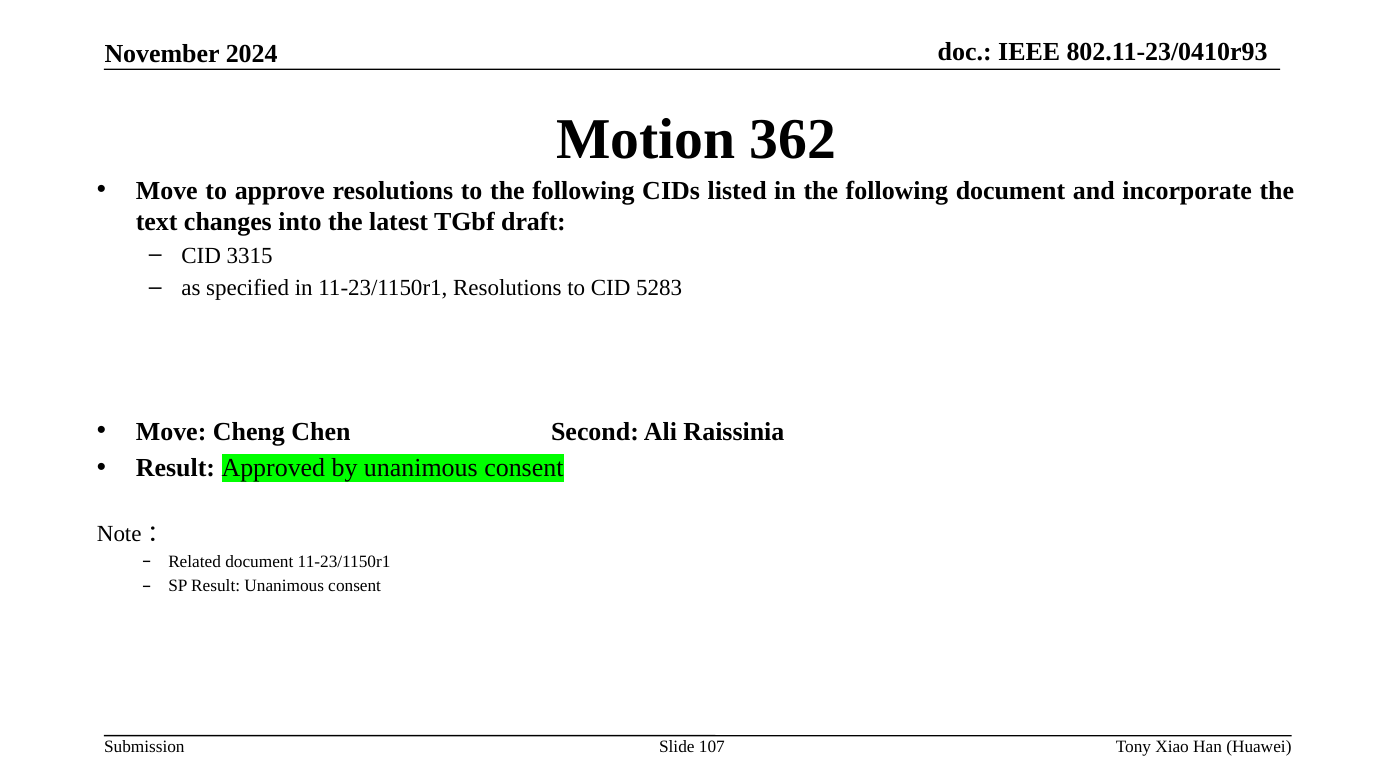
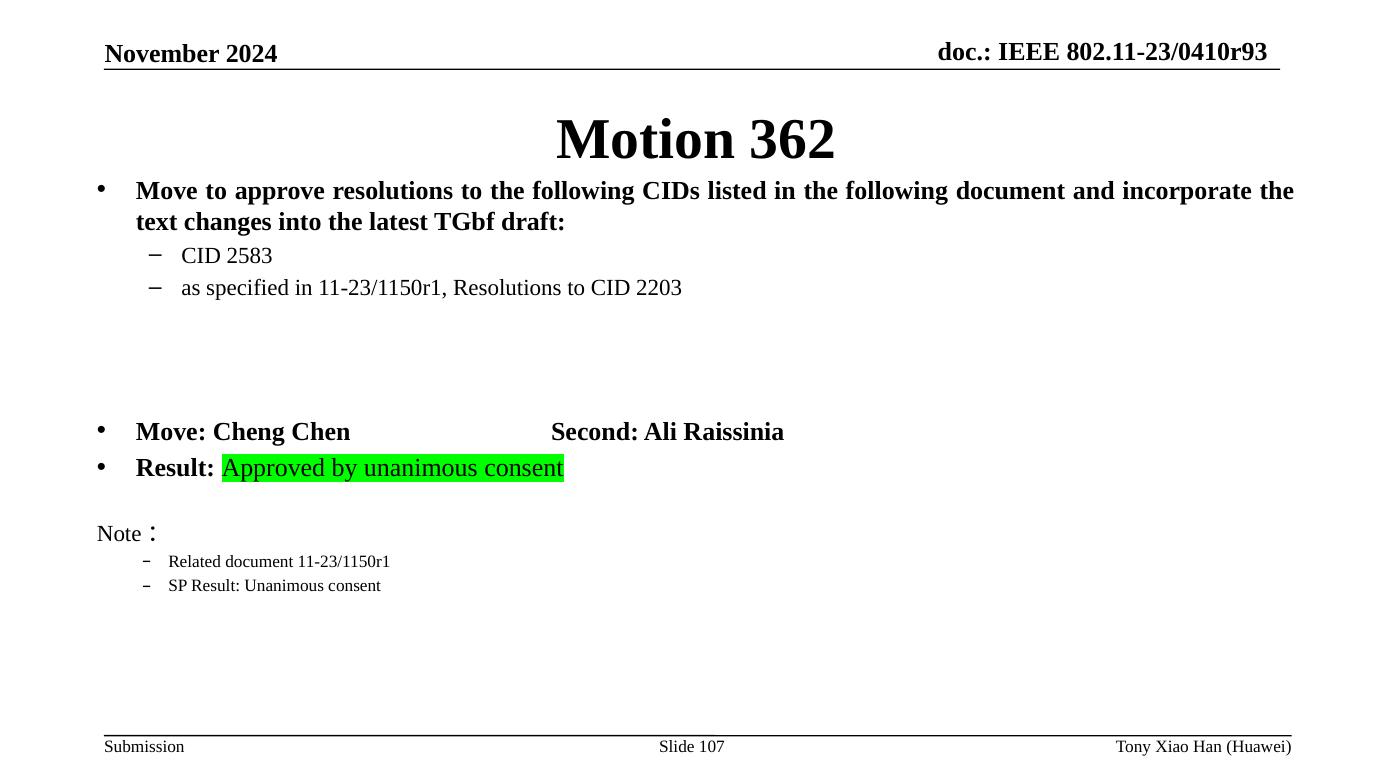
3315: 3315 -> 2583
5283: 5283 -> 2203
